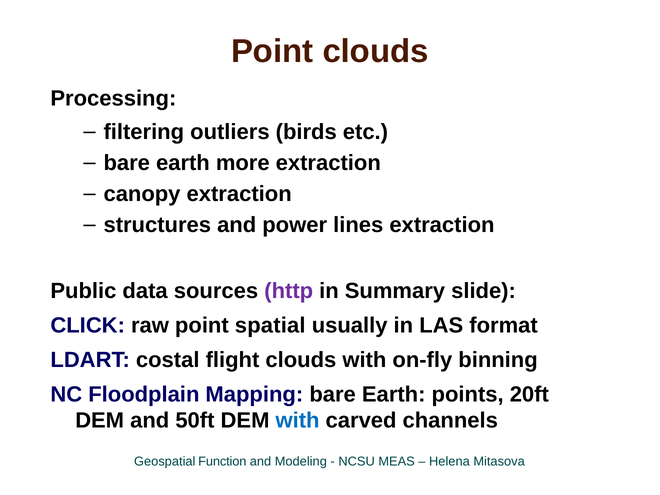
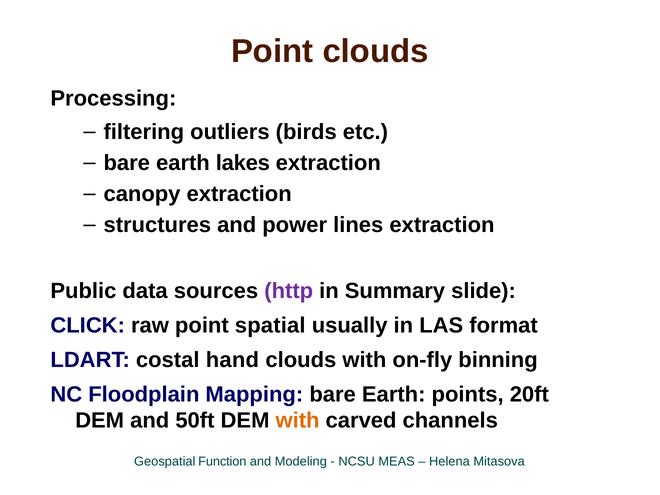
more: more -> lakes
flight: flight -> hand
with at (298, 420) colour: blue -> orange
